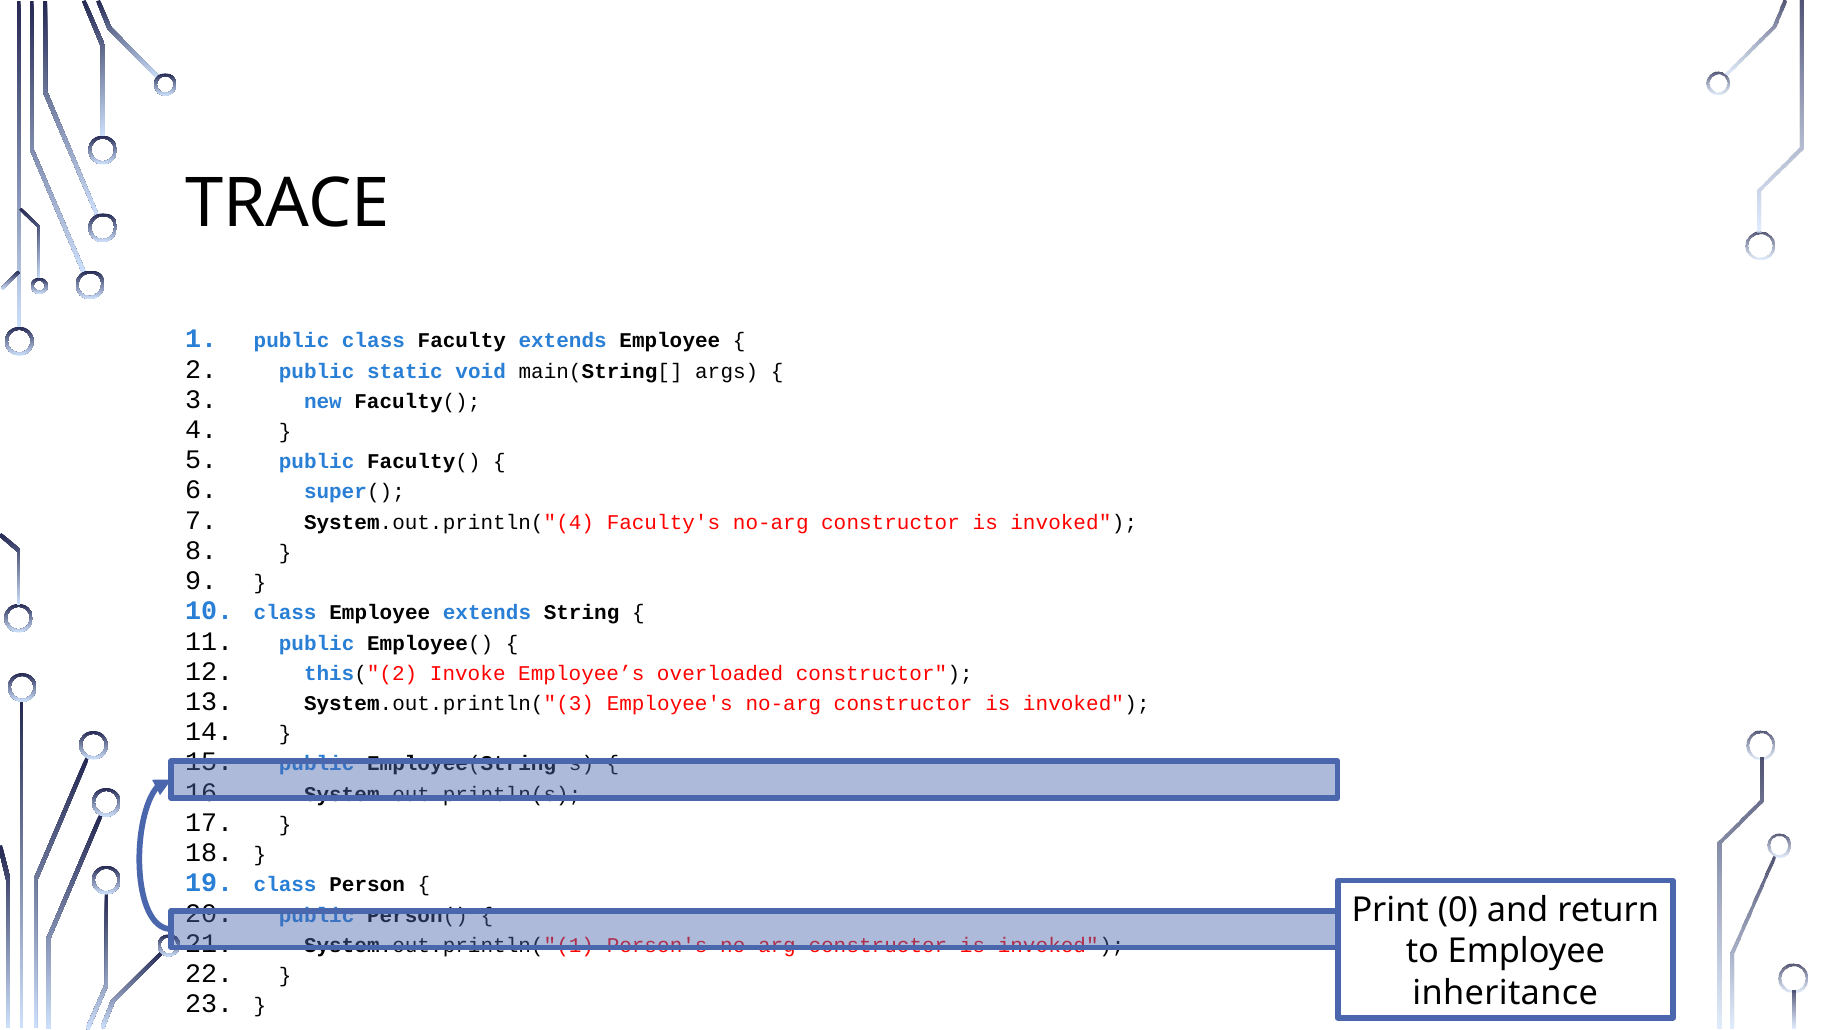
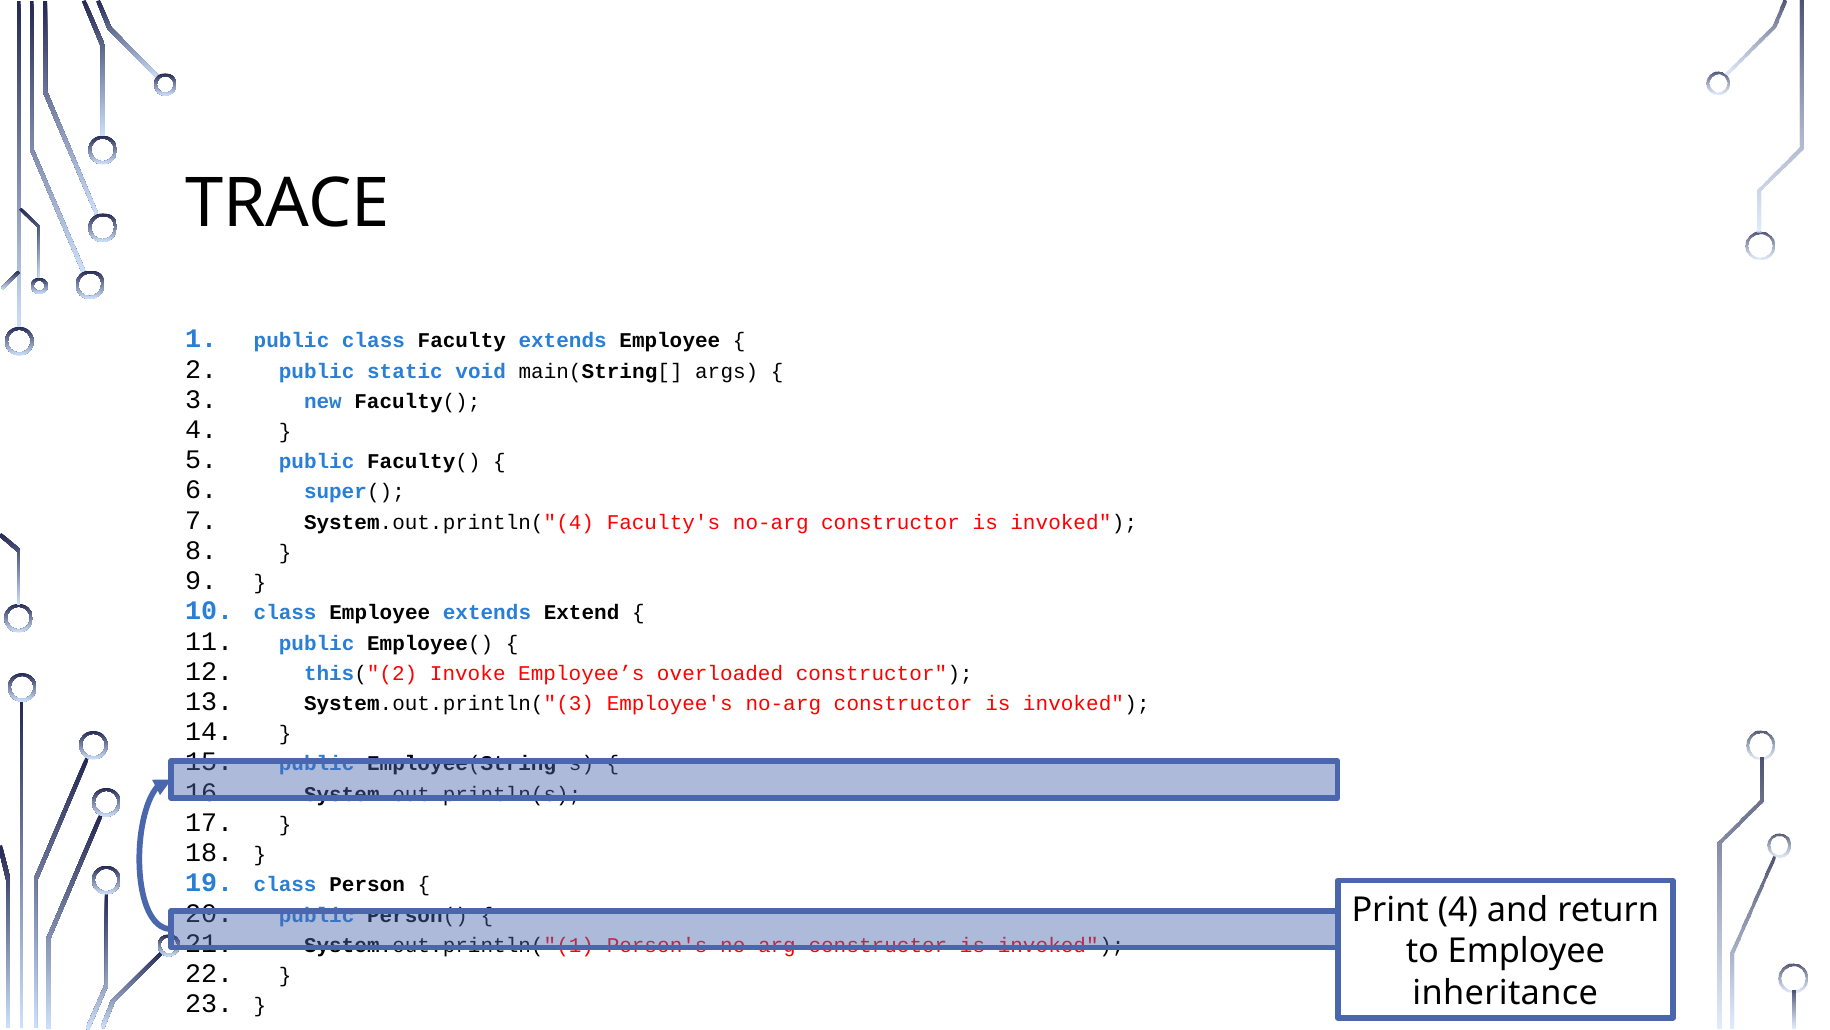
String: String -> Extend
Print 0: 0 -> 4
